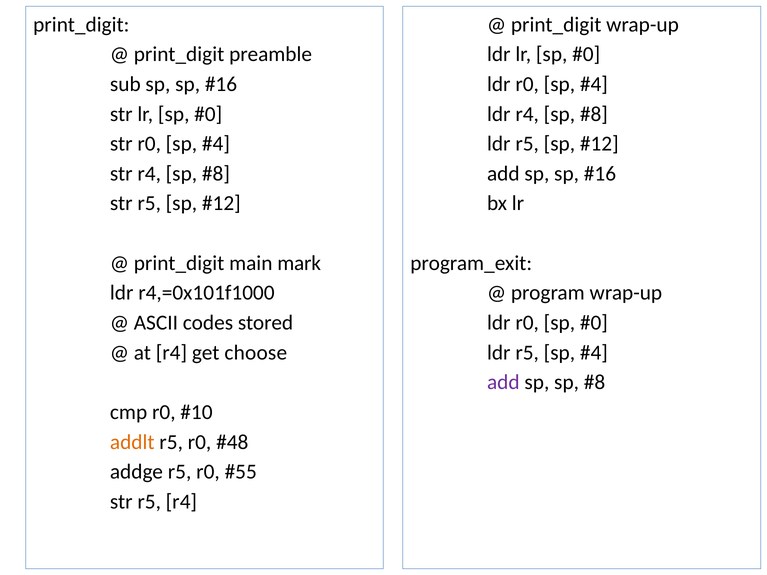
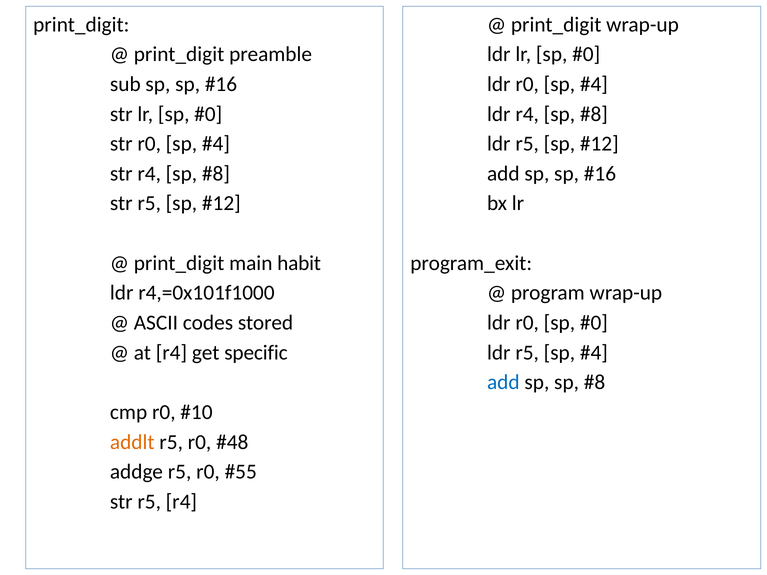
mark: mark -> habit
choose: choose -> specific
add at (503, 383) colour: purple -> blue
